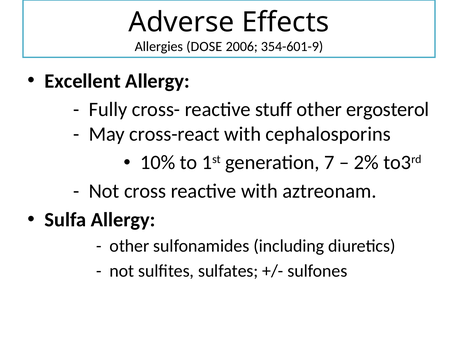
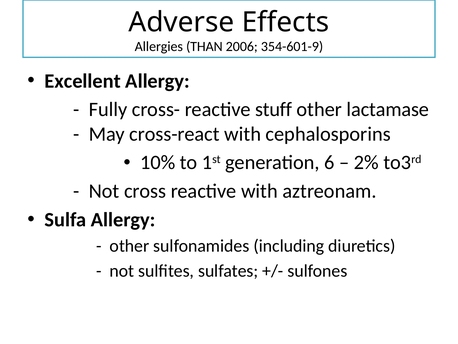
DOSE: DOSE -> THAN
ergosterol: ergosterol -> lactamase
7: 7 -> 6
